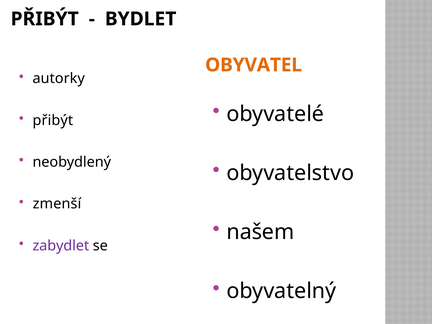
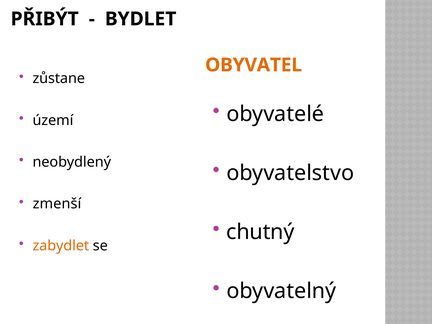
autorky: autorky -> zůstane
přibýt at (53, 120): přibýt -> území
našem: našem -> chutný
zabydlet colour: purple -> orange
